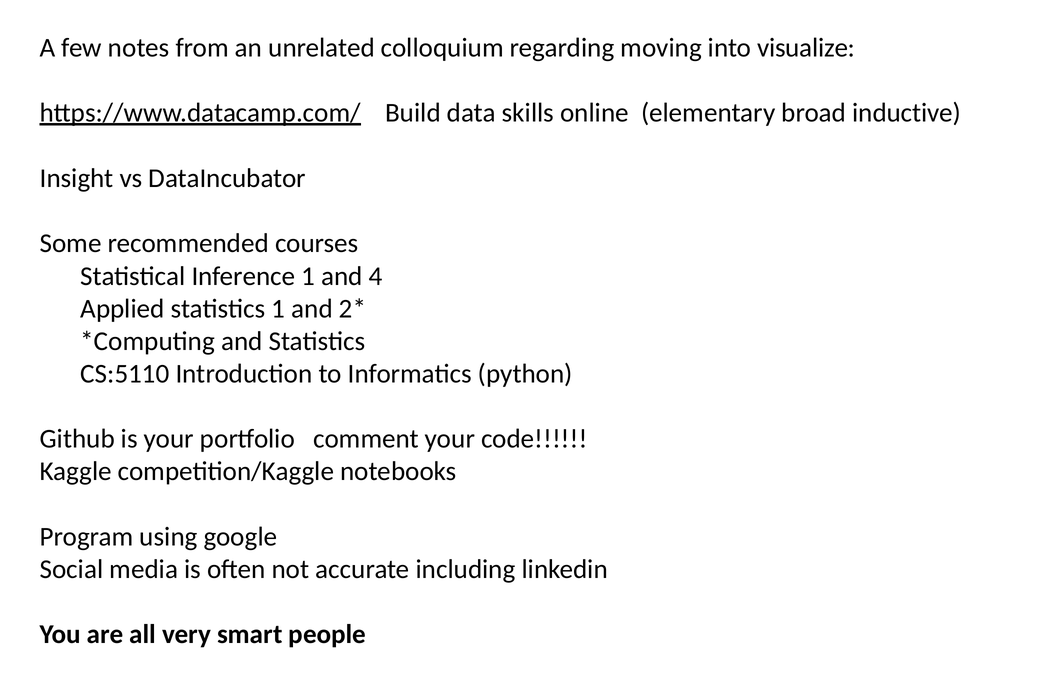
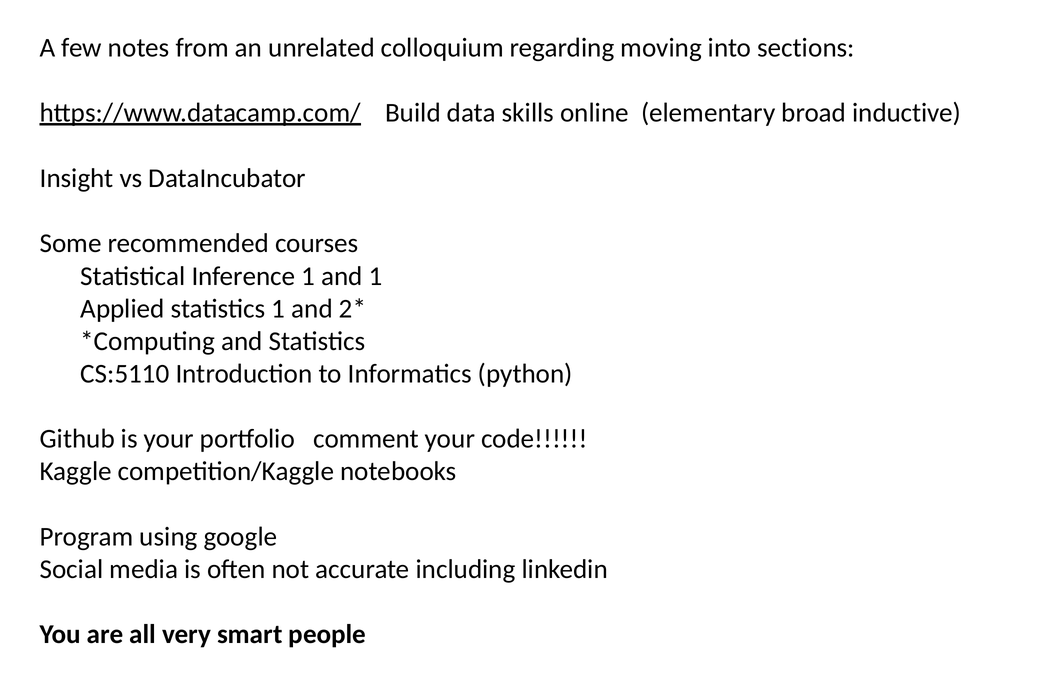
visualize: visualize -> sections
and 4: 4 -> 1
